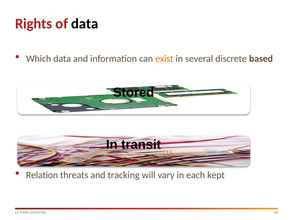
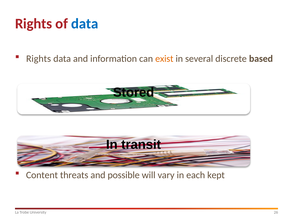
data at (85, 24) colour: black -> blue
Which at (39, 59): Which -> Rights
Relation: Relation -> Content
tracking: tracking -> possible
